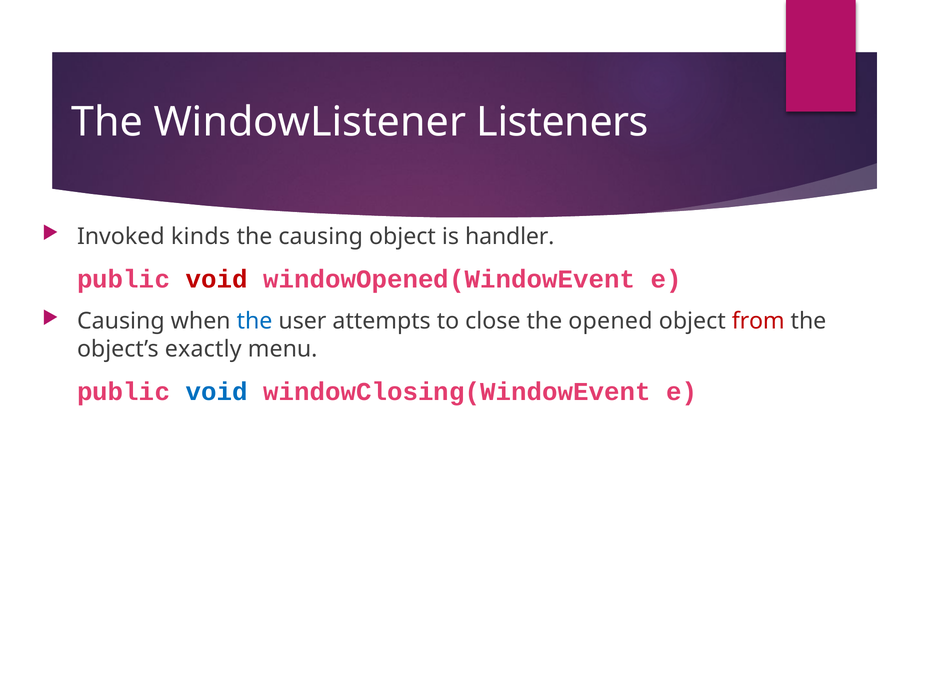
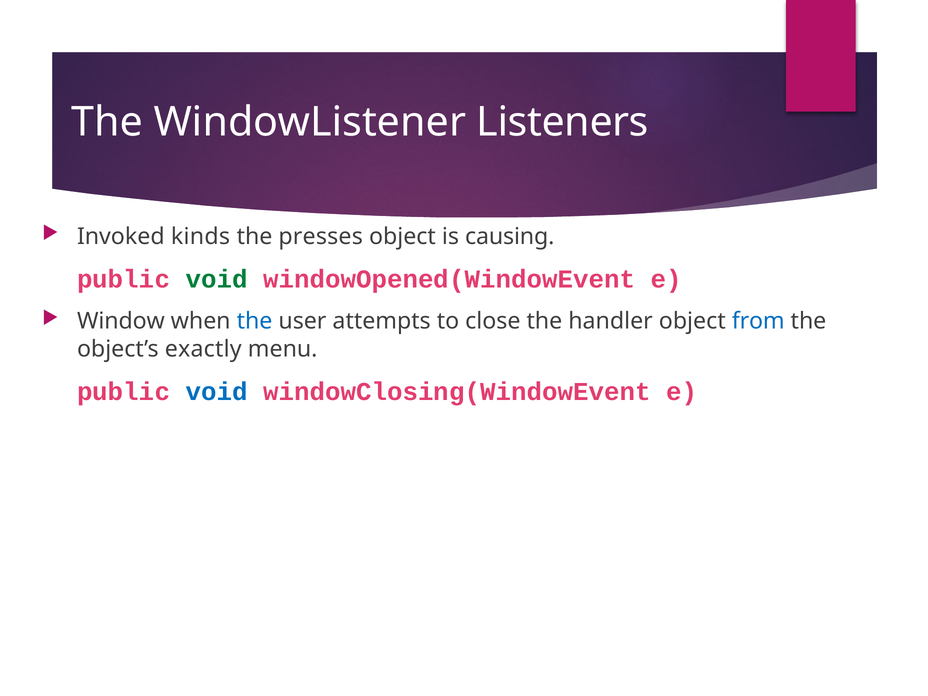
the causing: causing -> presses
handler: handler -> causing
void at (217, 279) colour: red -> green
Causing at (121, 321): Causing -> Window
opened: opened -> handler
from colour: red -> blue
